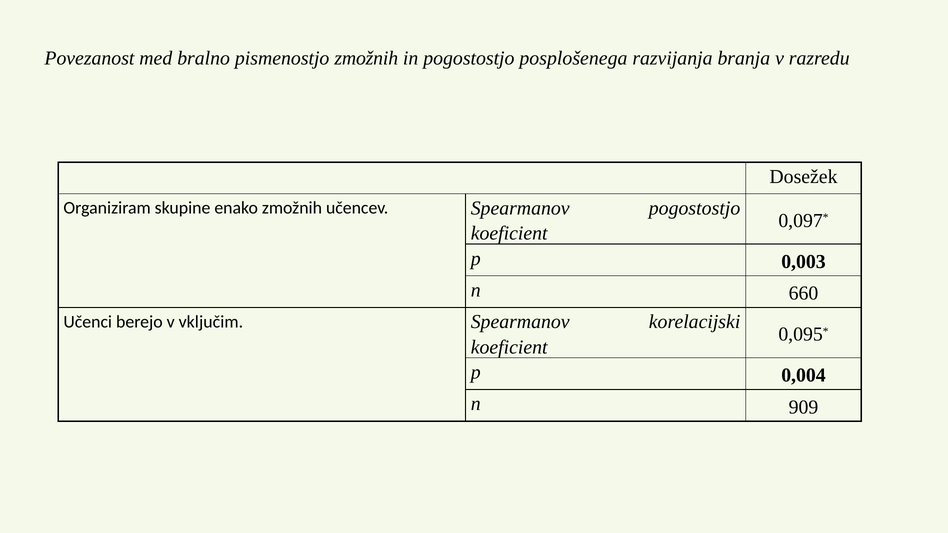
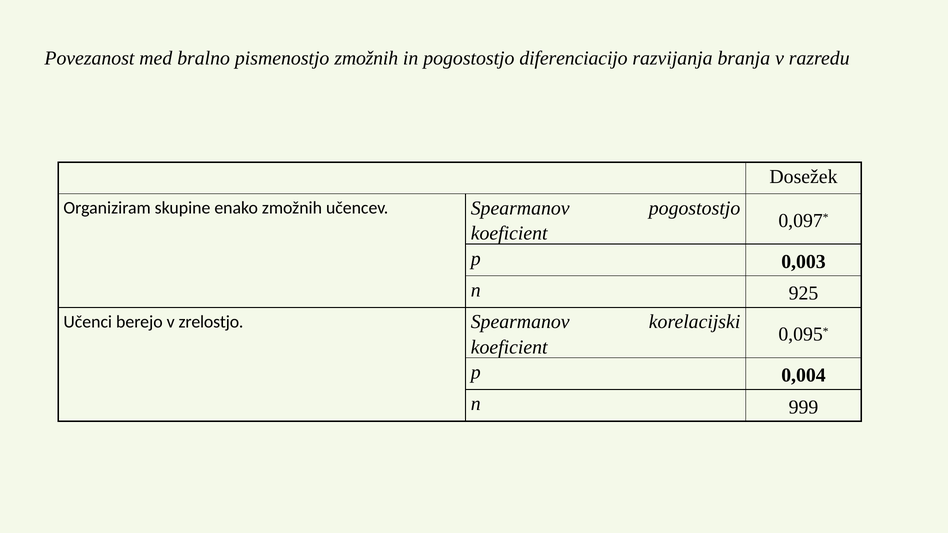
posplošenega: posplošenega -> diferenciacijo
660: 660 -> 925
vključim: vključim -> zrelostjo
909: 909 -> 999
